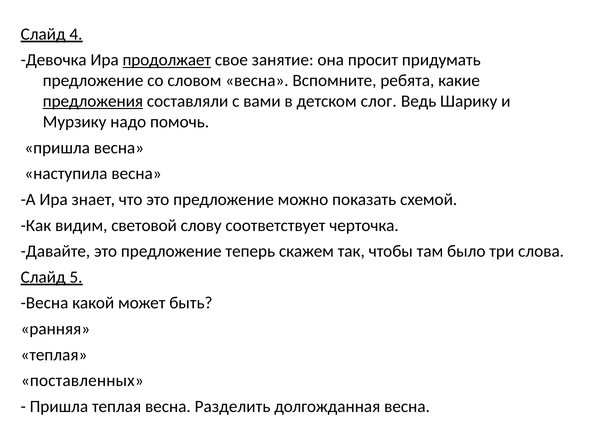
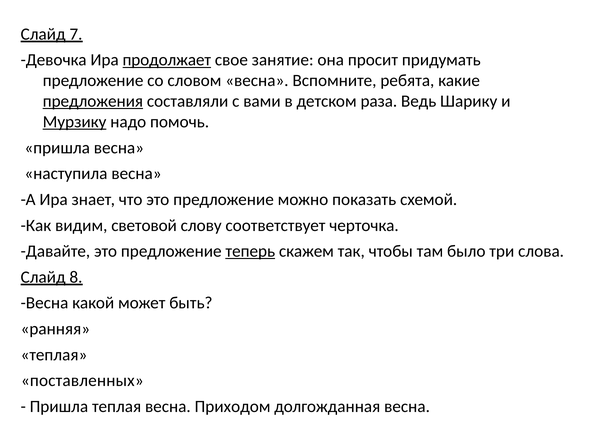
4: 4 -> 7
слог: слог -> раза
Мурзику underline: none -> present
теперь underline: none -> present
5: 5 -> 8
Разделить: Разделить -> Приходом
